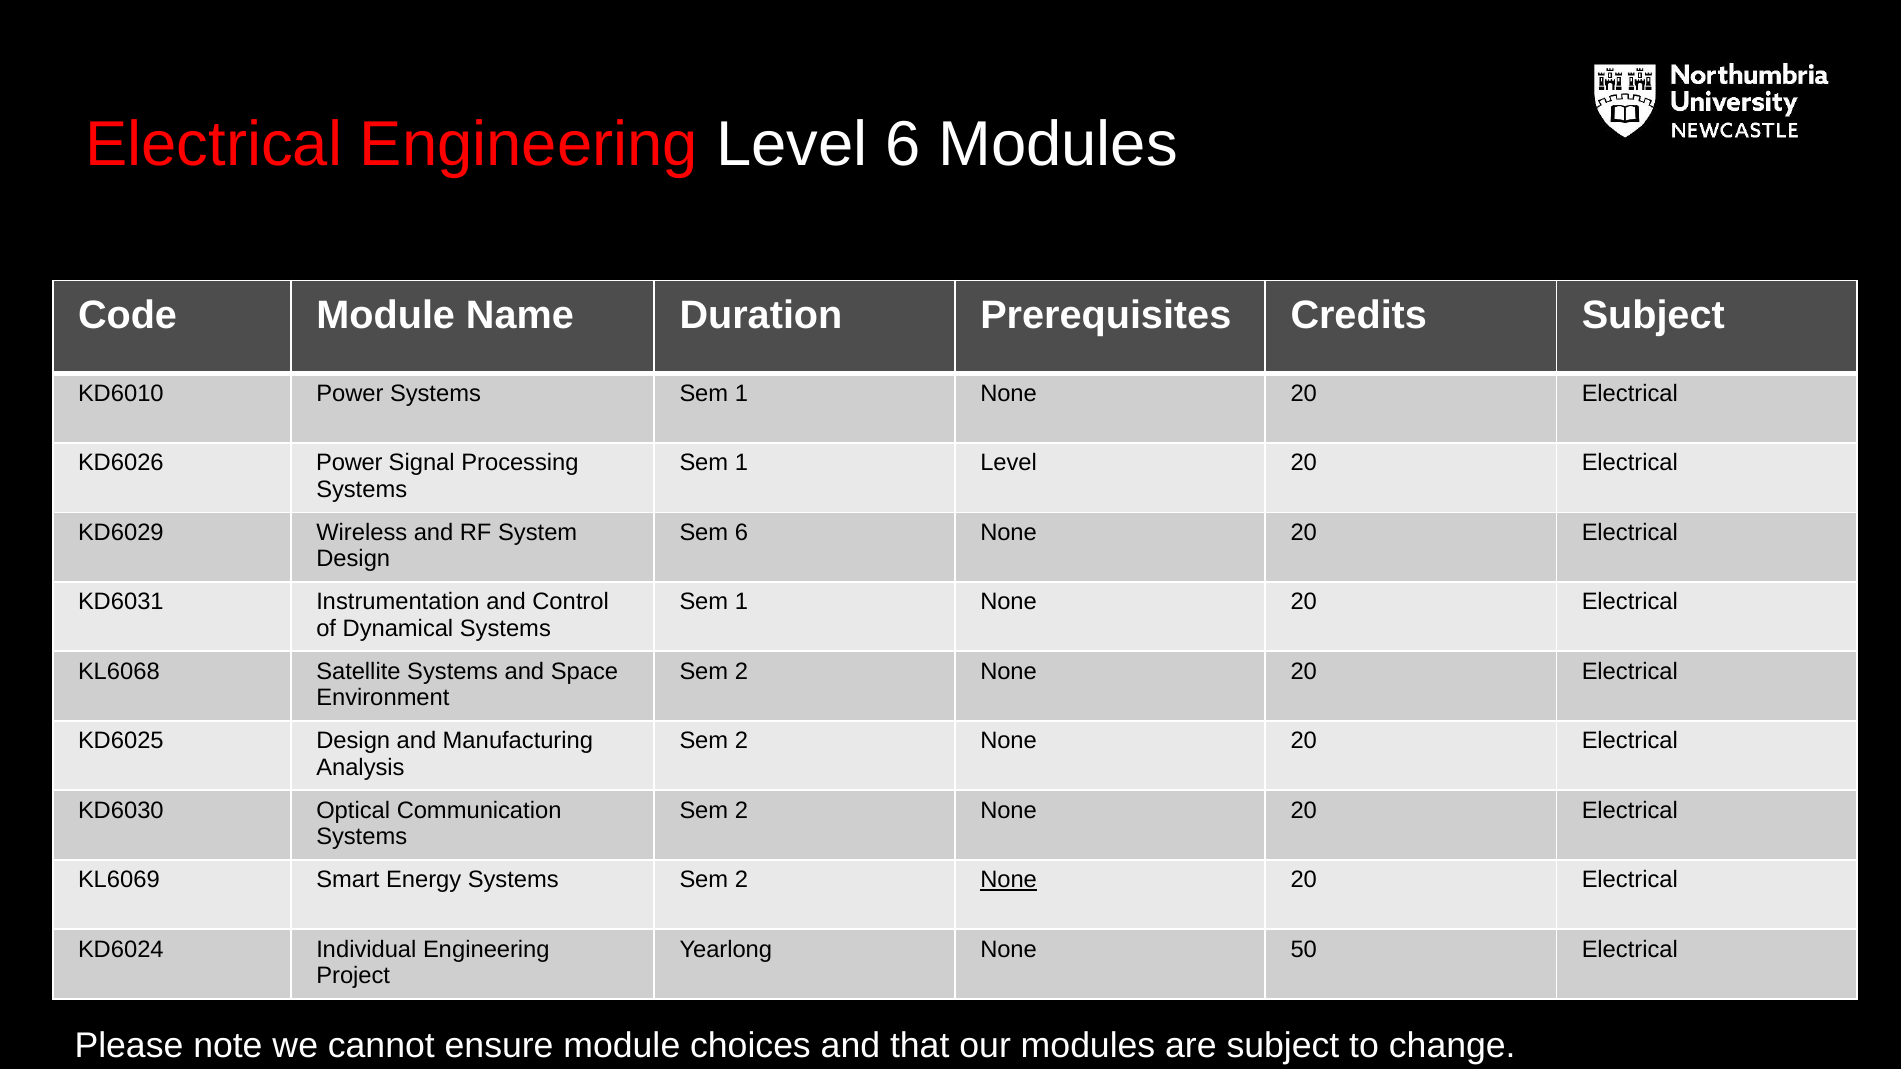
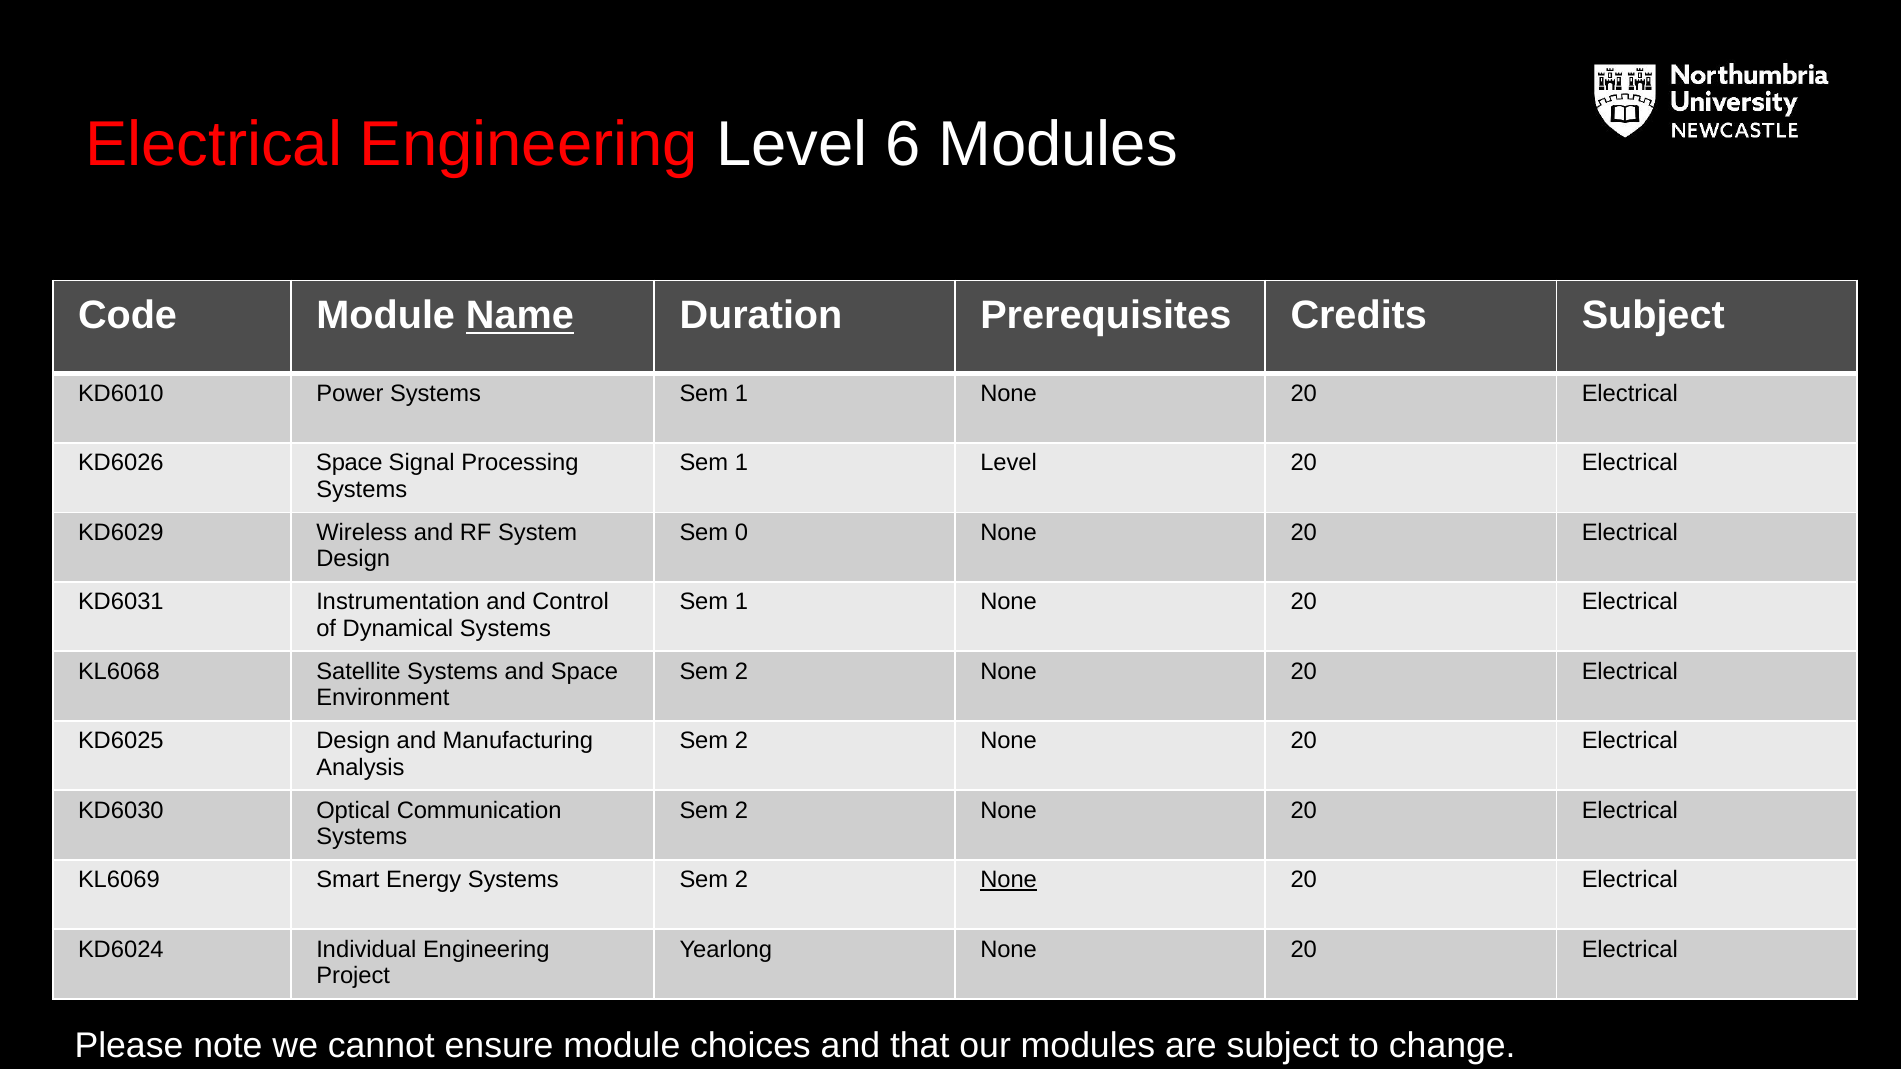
Name underline: none -> present
KD6026 Power: Power -> Space
Sem 6: 6 -> 0
Yearlong None 50: 50 -> 20
